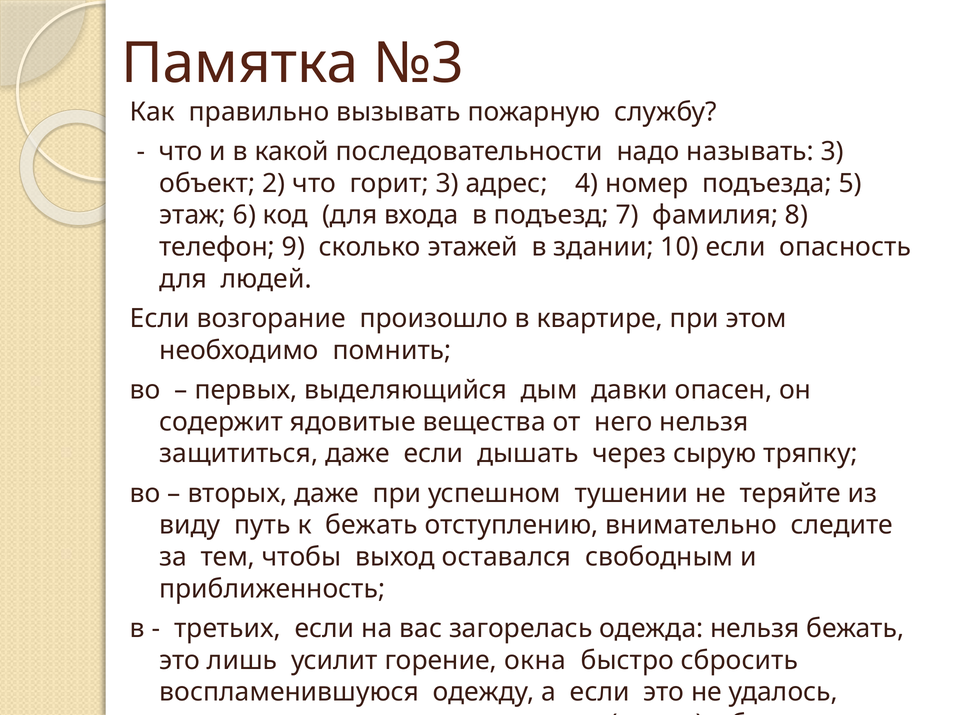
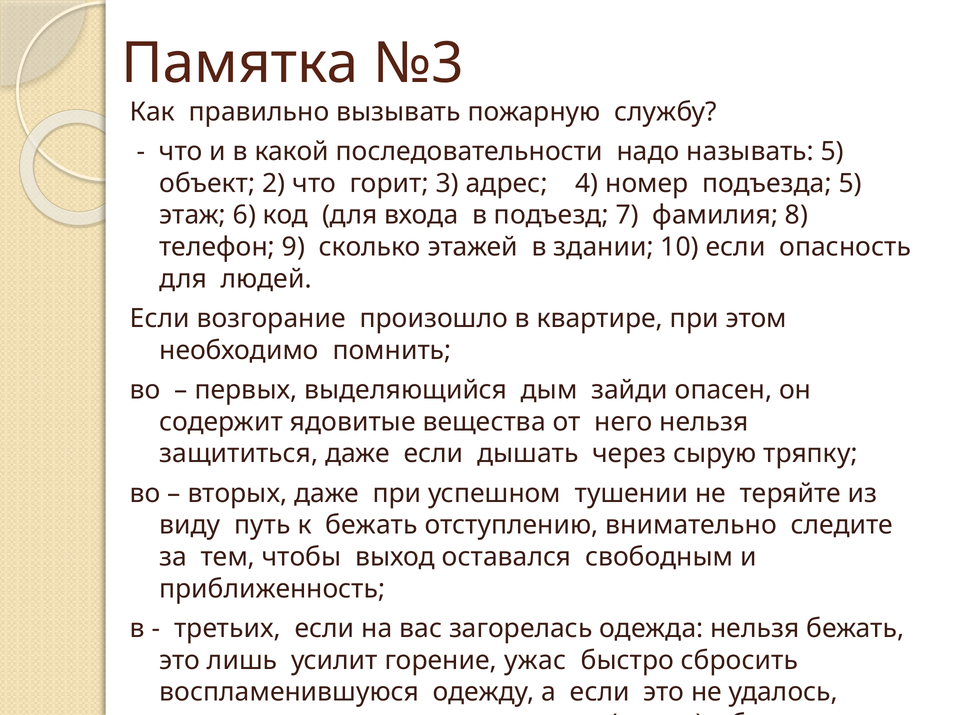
называть 3: 3 -> 5
давки: давки -> зайди
окна: окна -> ужас
